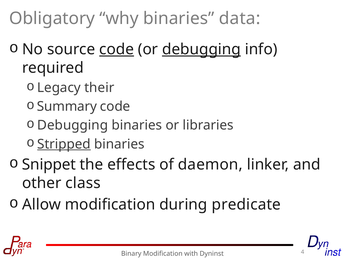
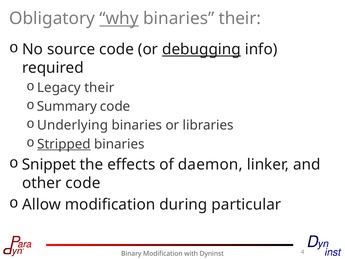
why underline: none -> present
binaries data: data -> their
code at (117, 49) underline: present -> none
Debugging at (73, 125): Debugging -> Underlying
other class: class -> code
predicate: predicate -> particular
